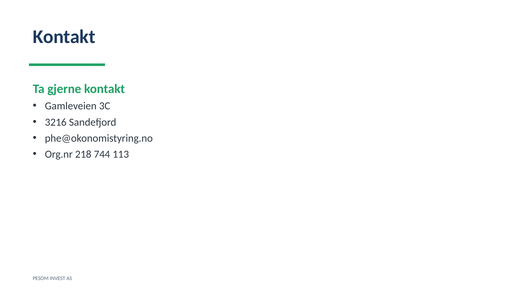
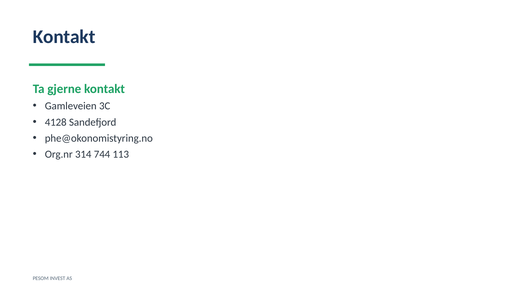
3216: 3216 -> 4128
218: 218 -> 314
